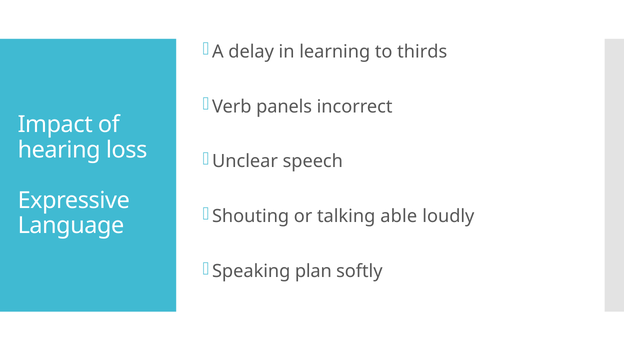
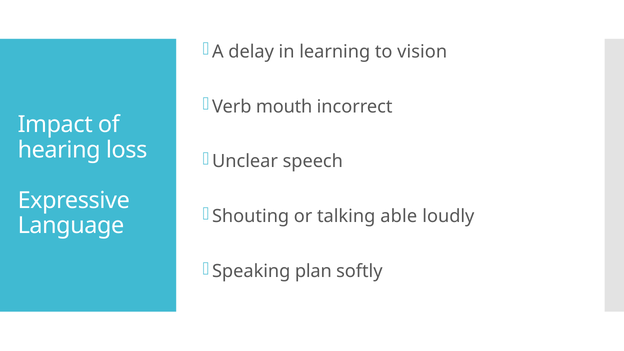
thirds: thirds -> vision
panels: panels -> mouth
